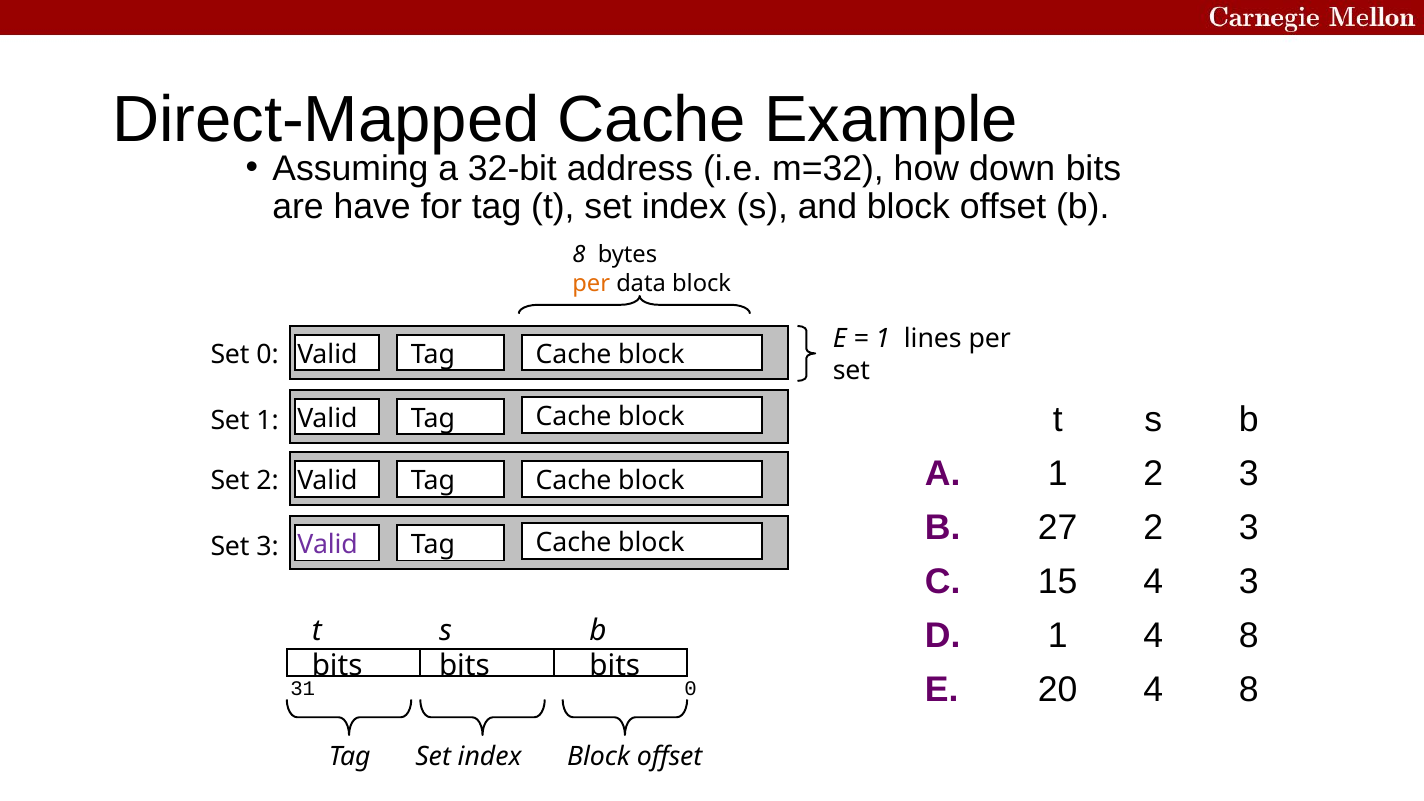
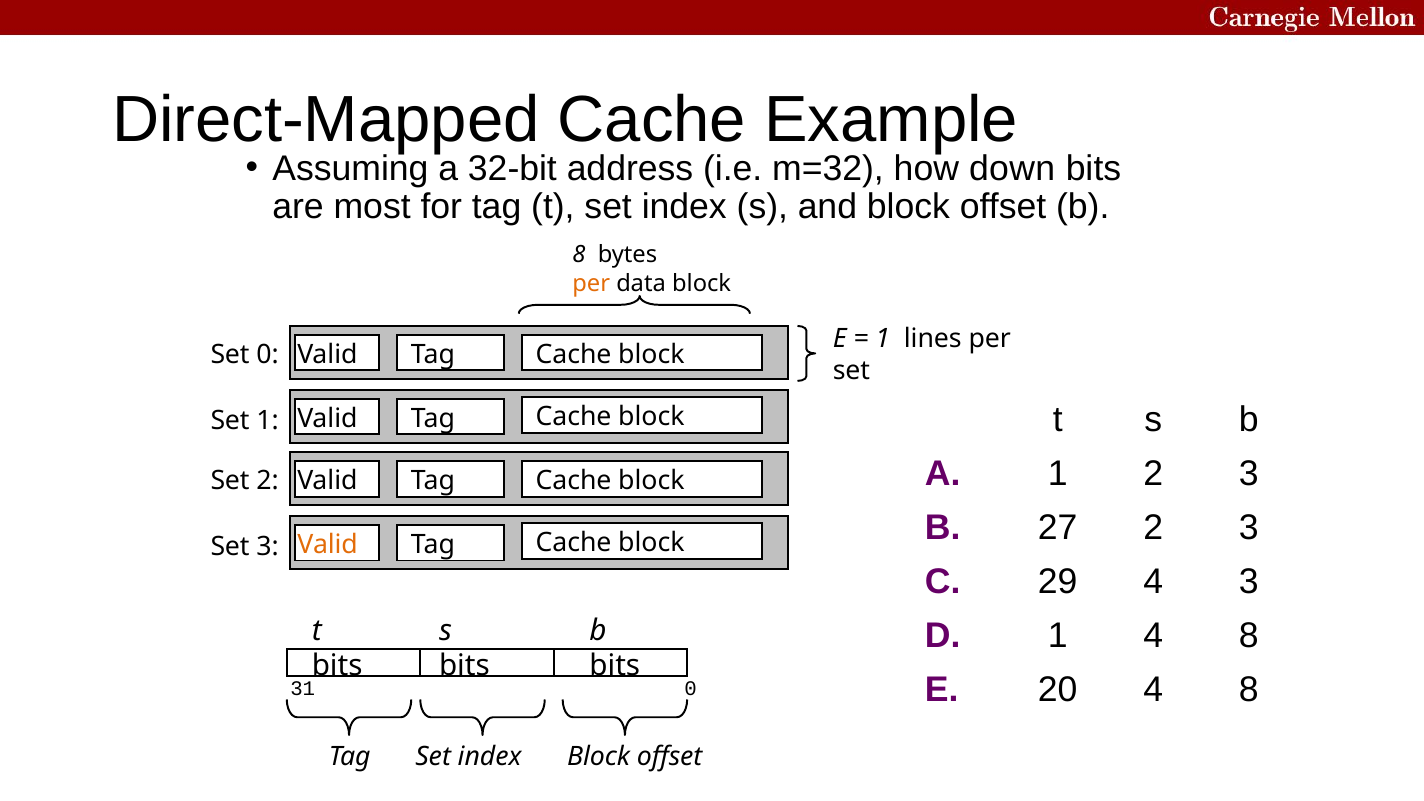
have: have -> most
Valid at (328, 545) colour: purple -> orange
15: 15 -> 29
